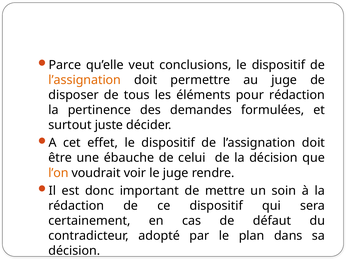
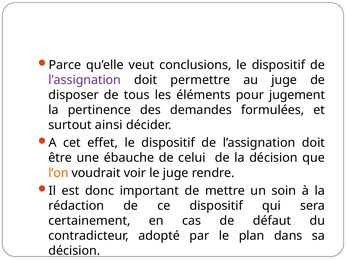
l’assignation at (85, 80) colour: orange -> purple
pour rédaction: rédaction -> jugement
juste: juste -> ainsi
